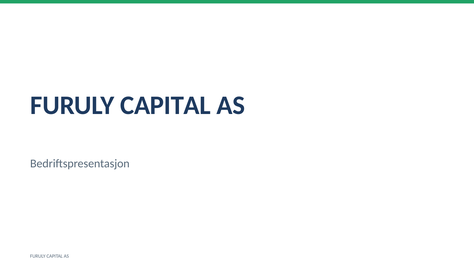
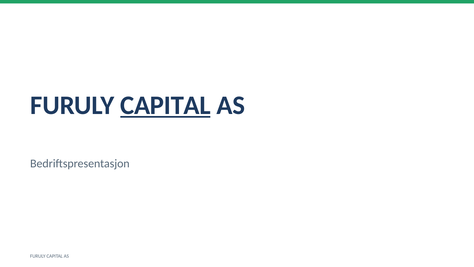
CAPITAL at (165, 105) underline: none -> present
